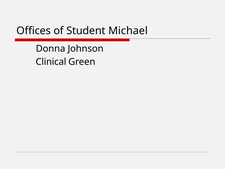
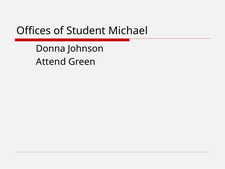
Clinical: Clinical -> Attend
